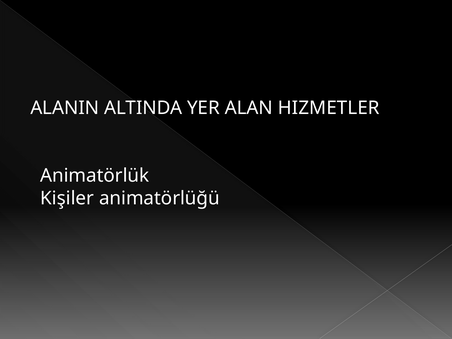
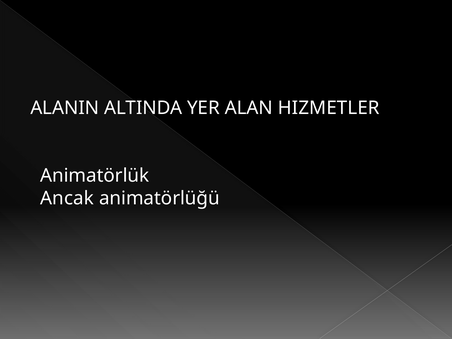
Kişiler: Kişiler -> Ancak
